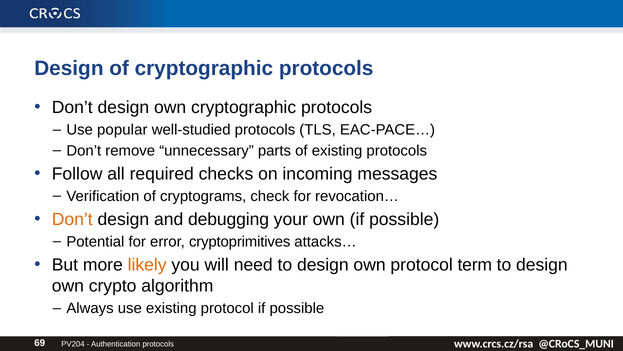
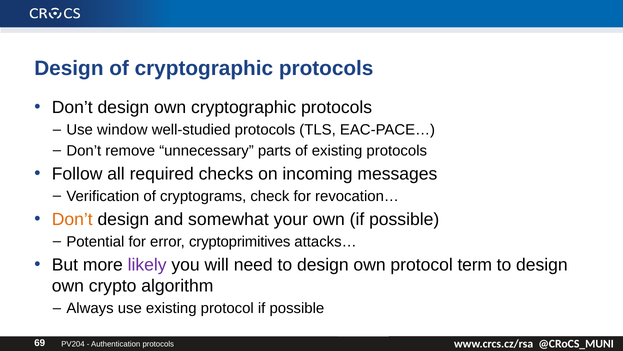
popular: popular -> window
debugging: debugging -> somewhat
likely colour: orange -> purple
